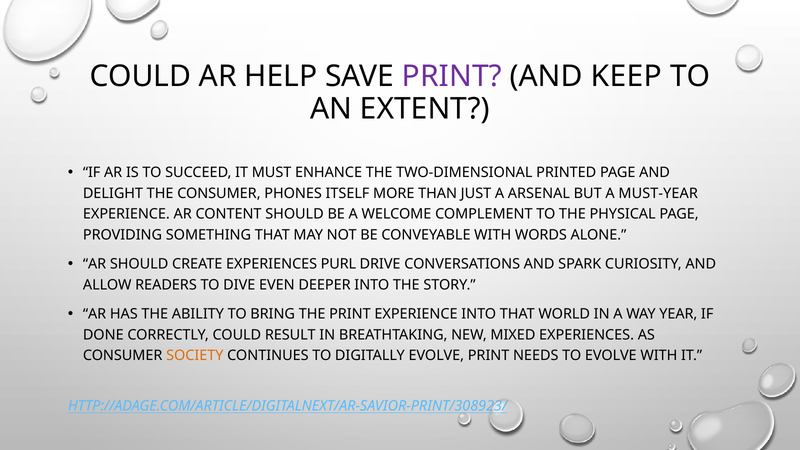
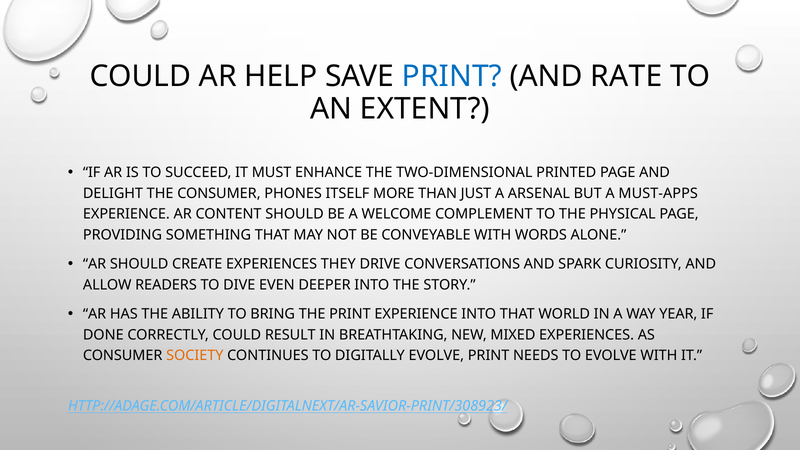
PRINT at (452, 77) colour: purple -> blue
KEEP: KEEP -> RATE
MUST-YEAR: MUST-YEAR -> MUST-APPS
PURL: PURL -> THEY
